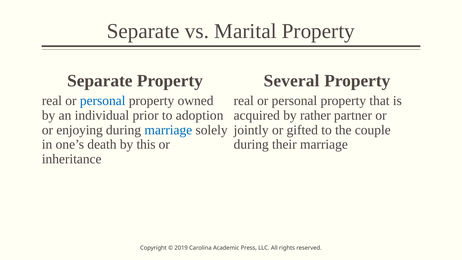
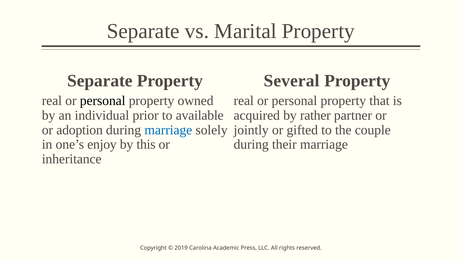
personal at (103, 101) colour: blue -> black
adoption: adoption -> available
enjoying: enjoying -> adoption
death: death -> enjoy
